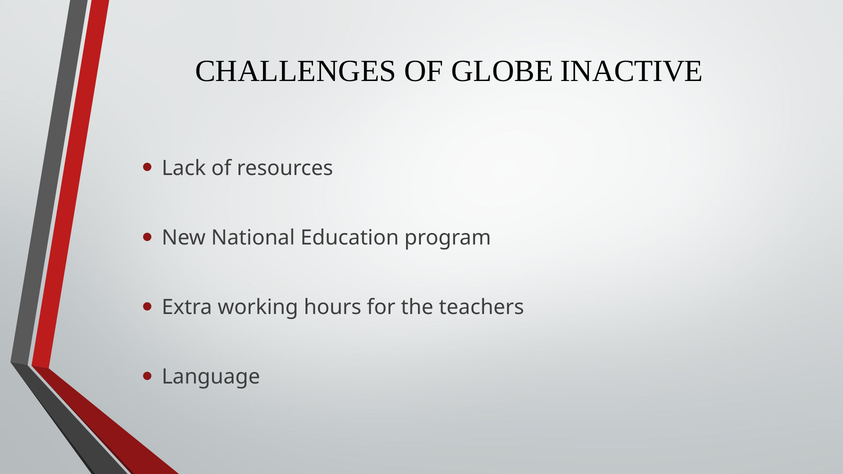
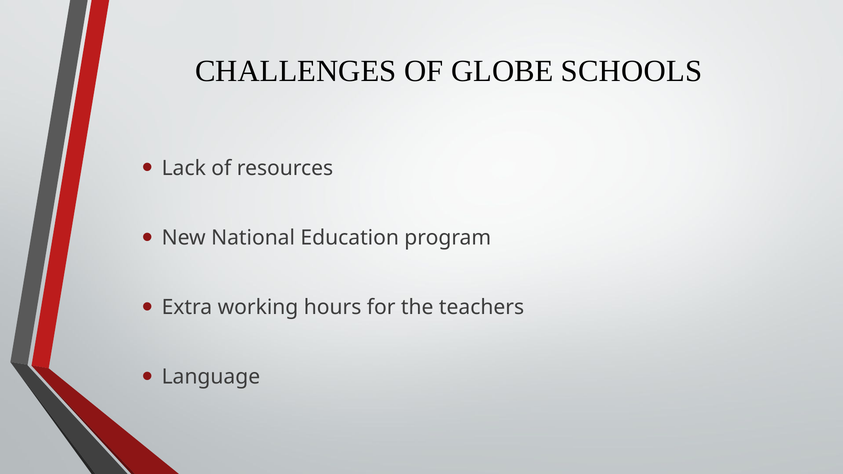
INACTIVE: INACTIVE -> SCHOOLS
